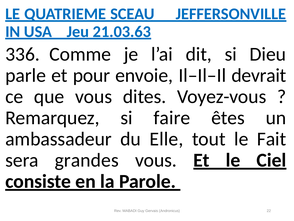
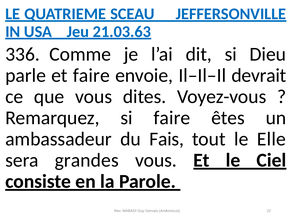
et pour: pour -> faire
Elle: Elle -> Fais
Fait: Fait -> Elle
